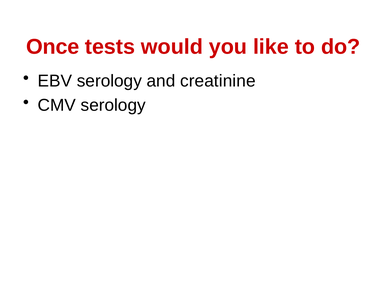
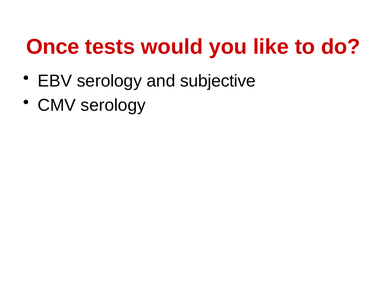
creatinine: creatinine -> subjective
